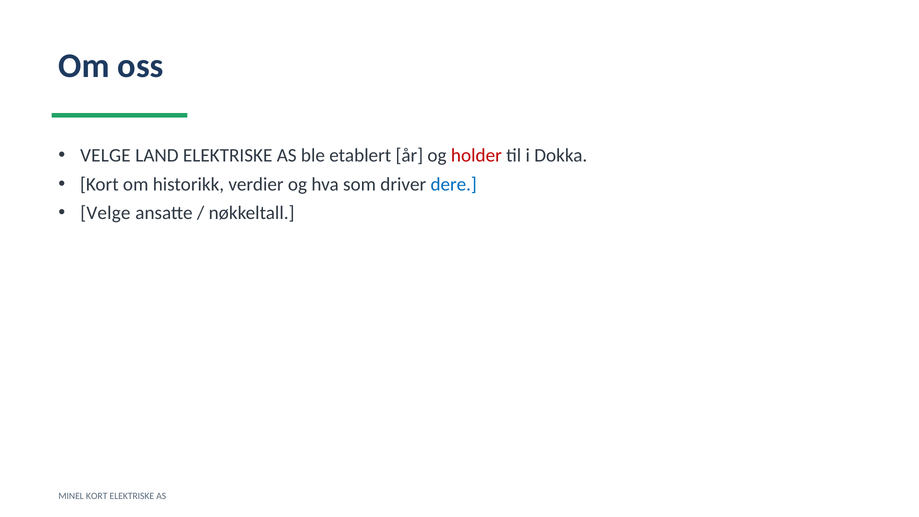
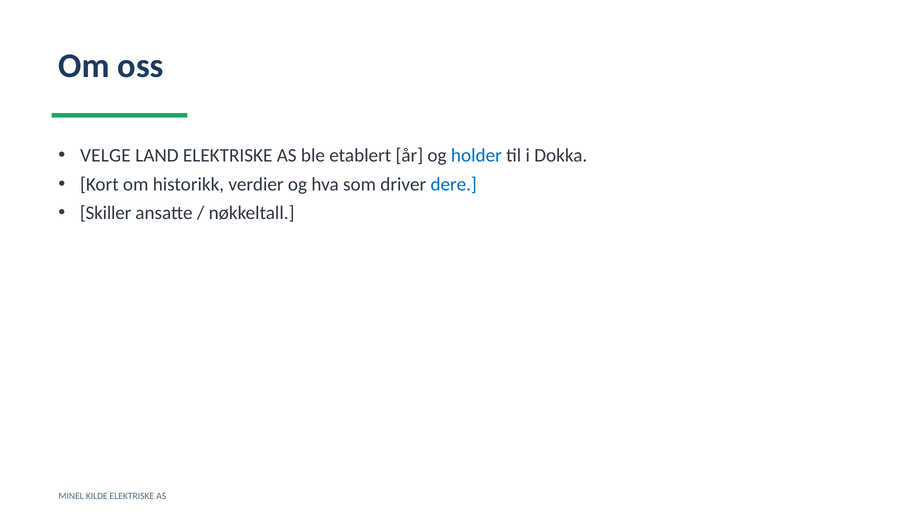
holder colour: red -> blue
Velge at (105, 213): Velge -> Skiller
MINEL KORT: KORT -> KILDE
